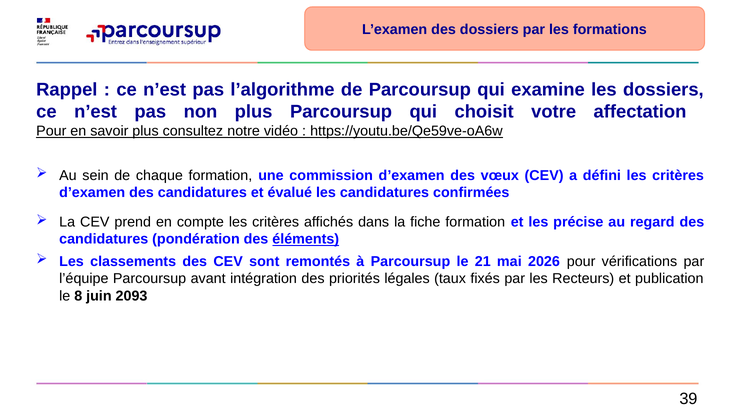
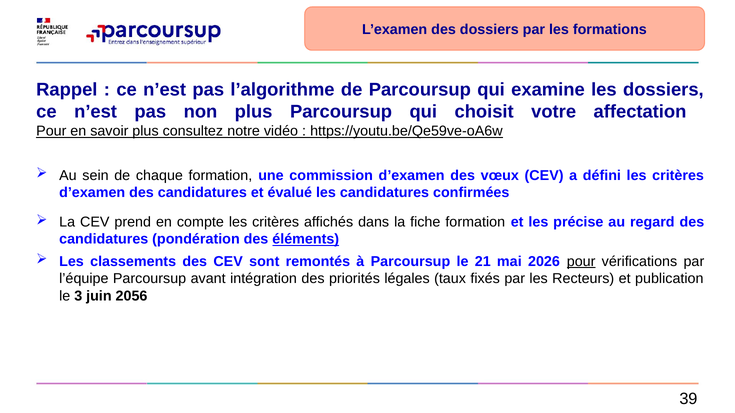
pour at (581, 262) underline: none -> present
8: 8 -> 3
2093: 2093 -> 2056
